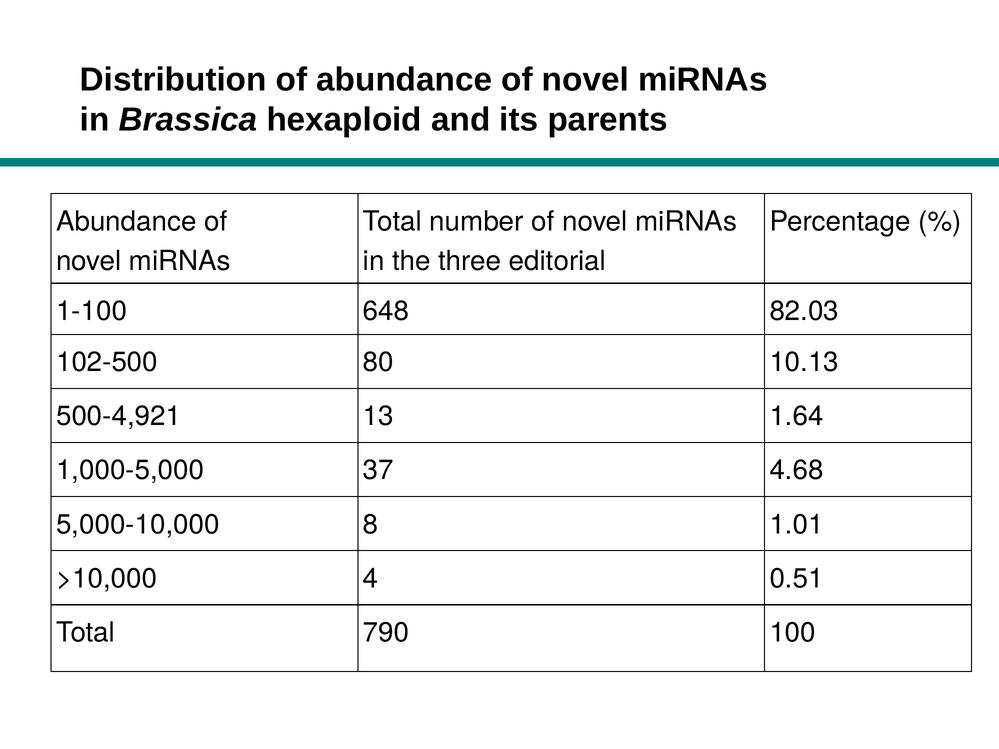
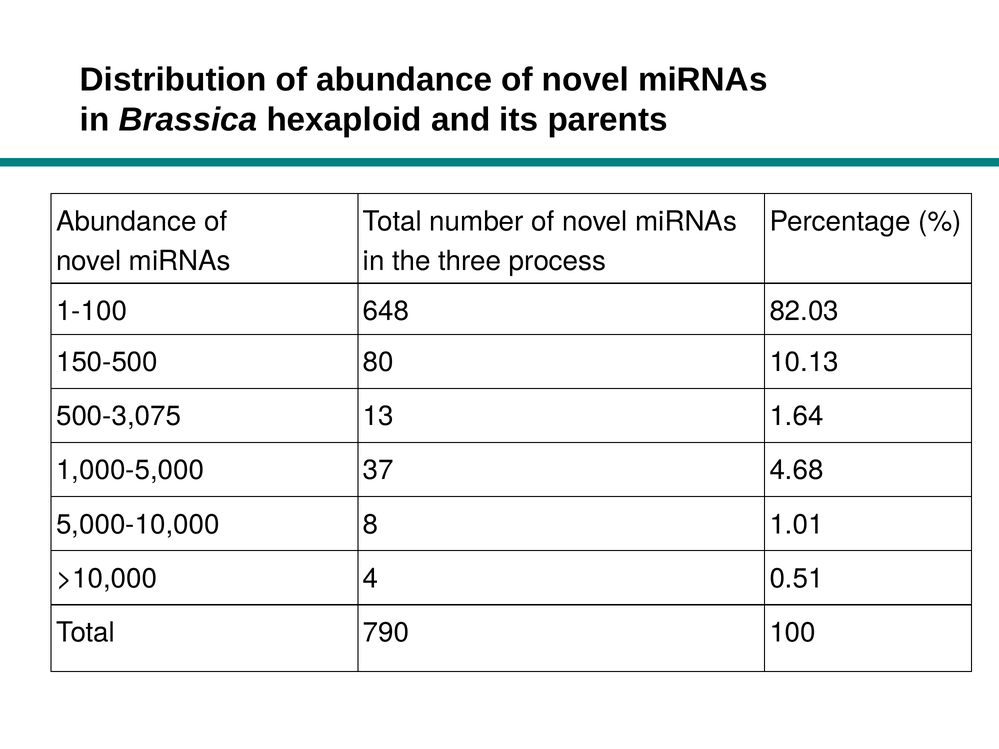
editorial: editorial -> process
102-500: 102-500 -> 150-500
500-4,921: 500-4,921 -> 500-3,075
